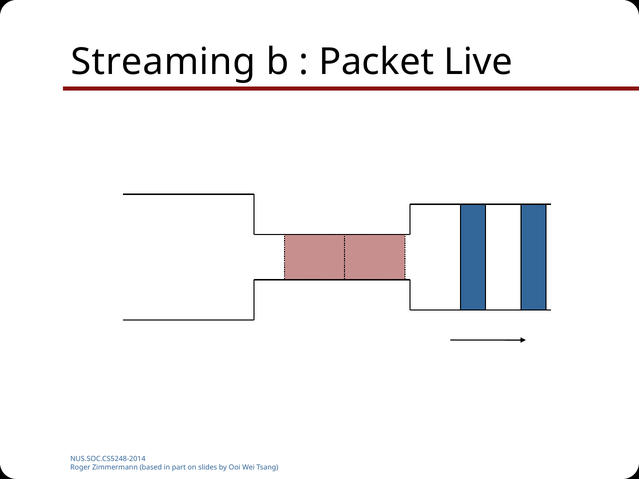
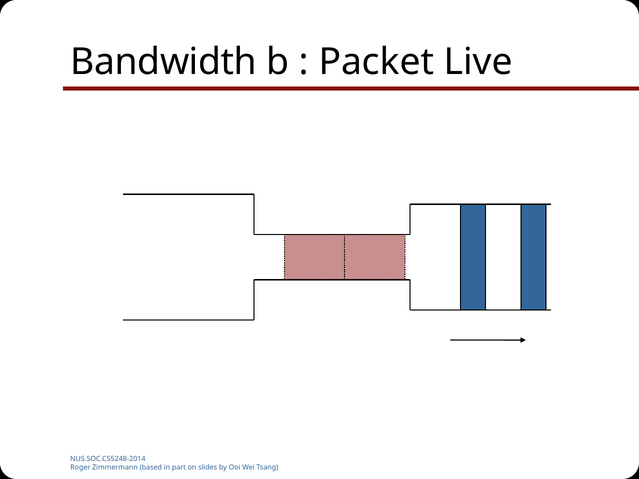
Streaming: Streaming -> Bandwidth
